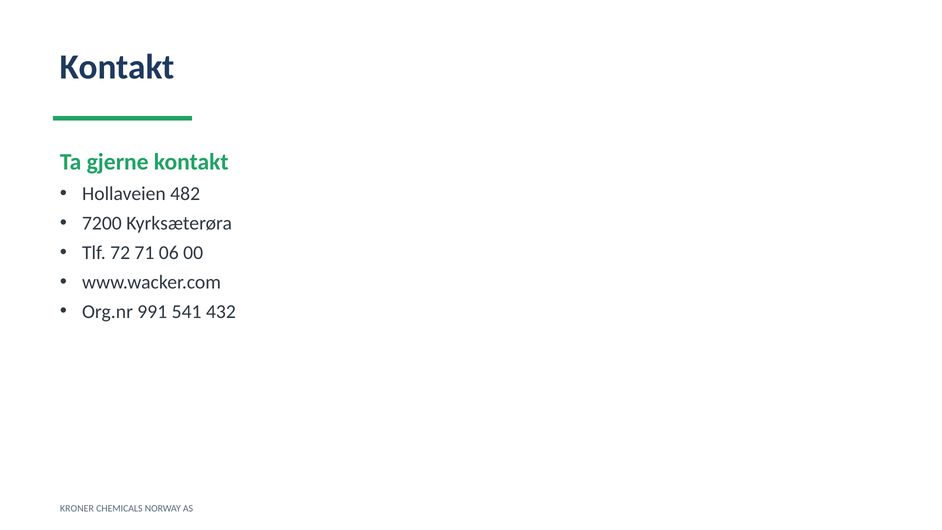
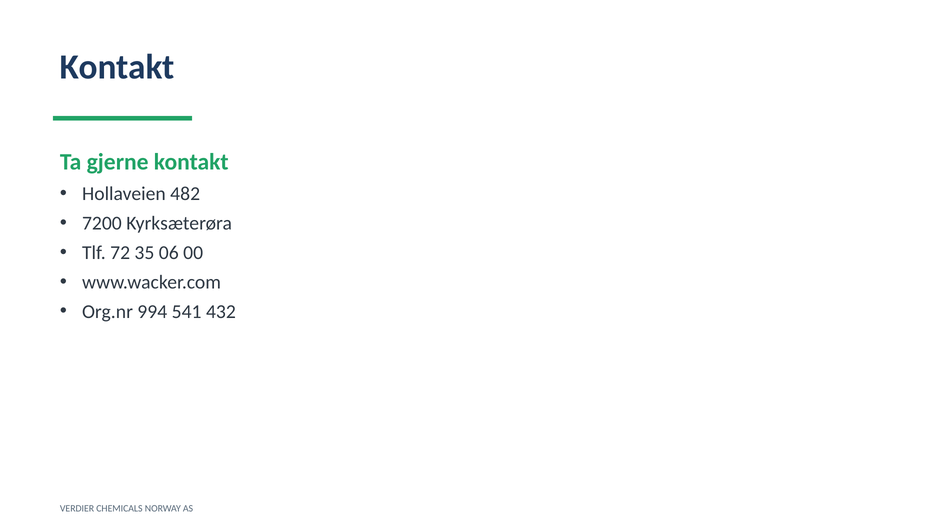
71: 71 -> 35
991: 991 -> 994
KRONER: KRONER -> VERDIER
